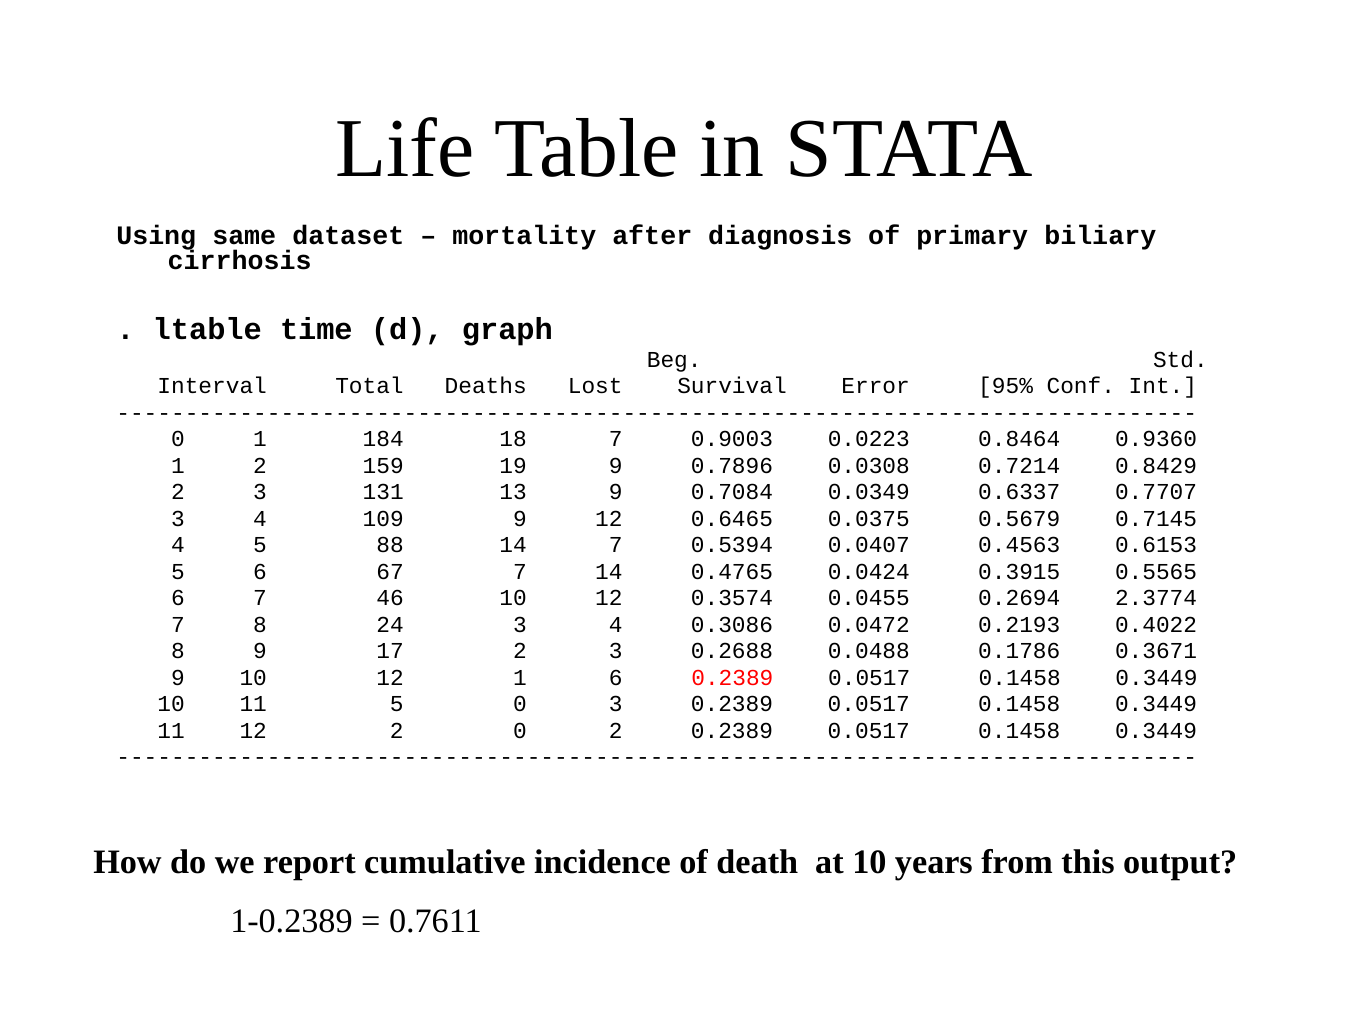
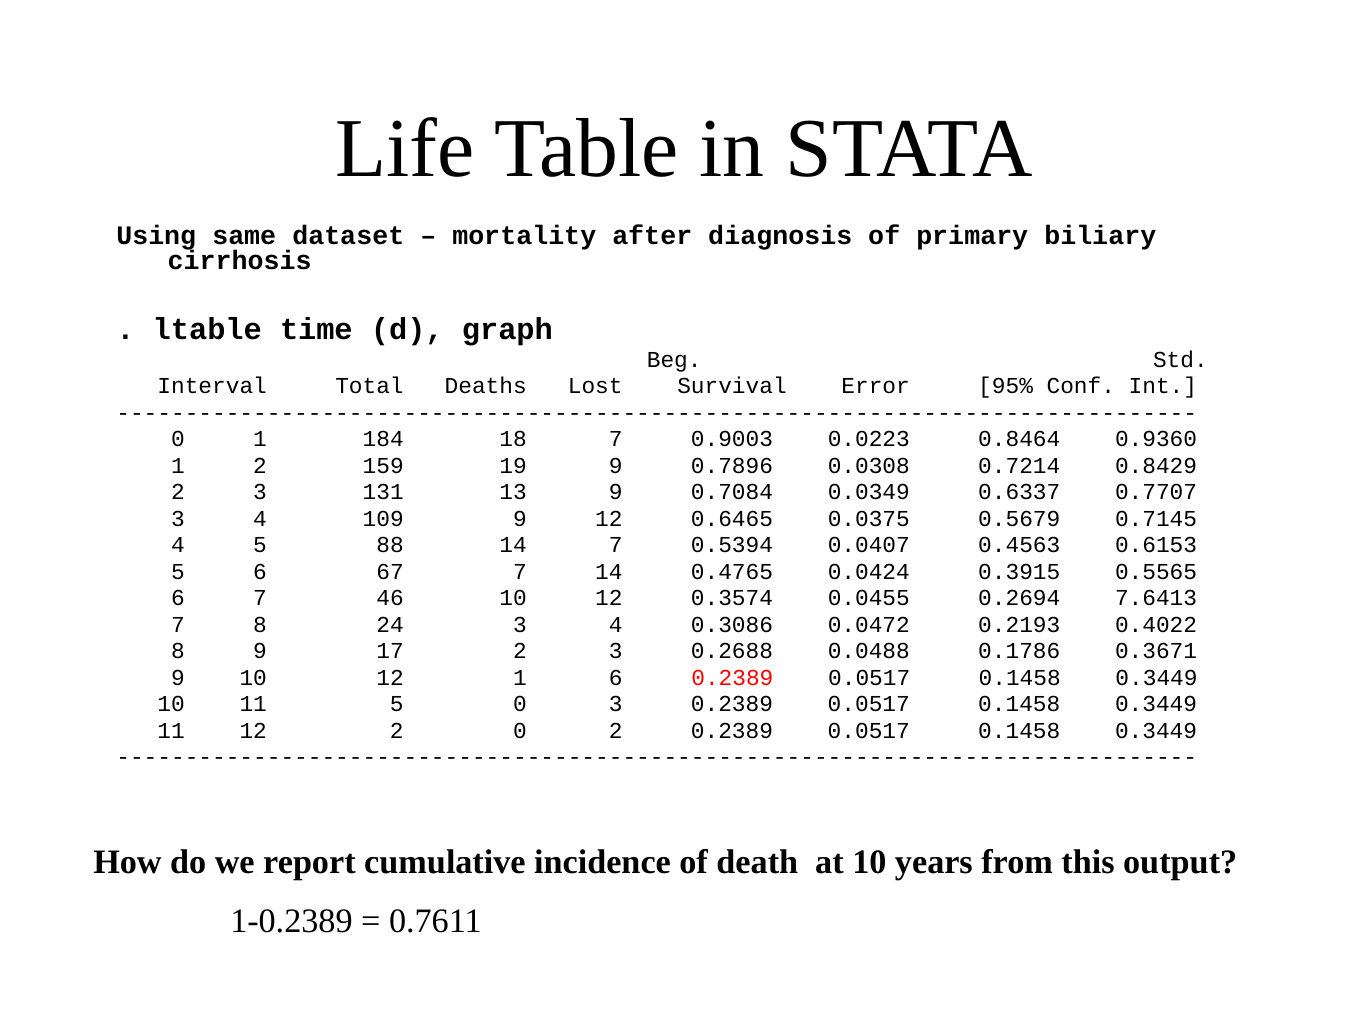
2.3774: 2.3774 -> 7.6413
